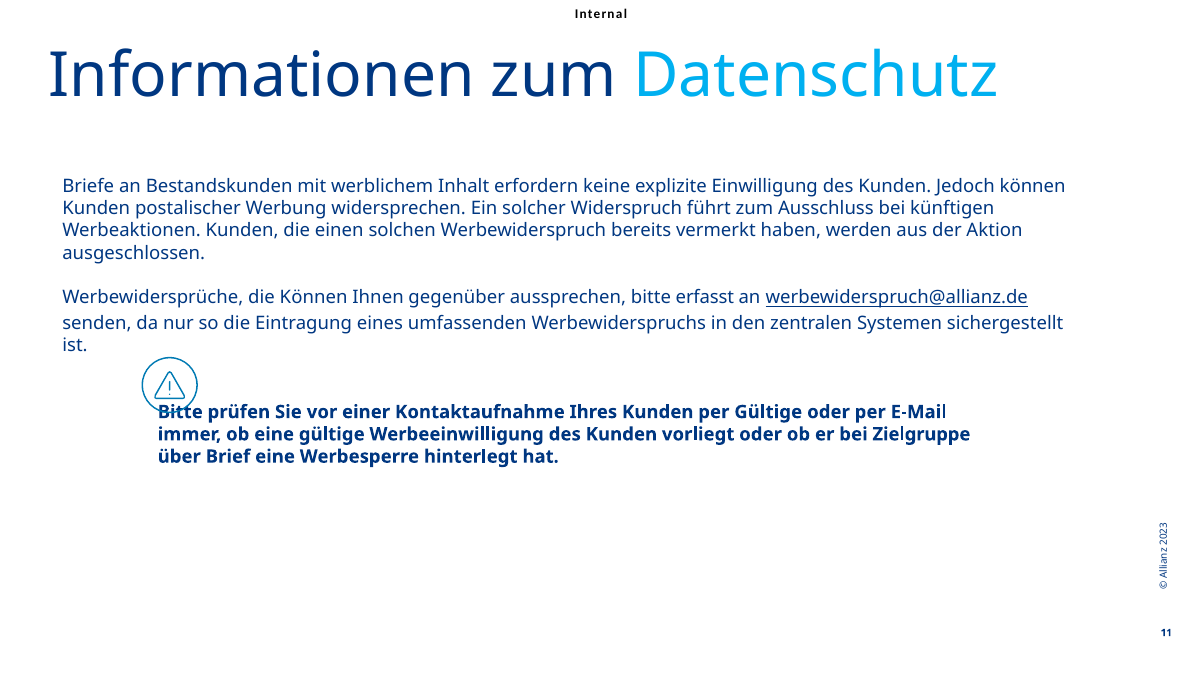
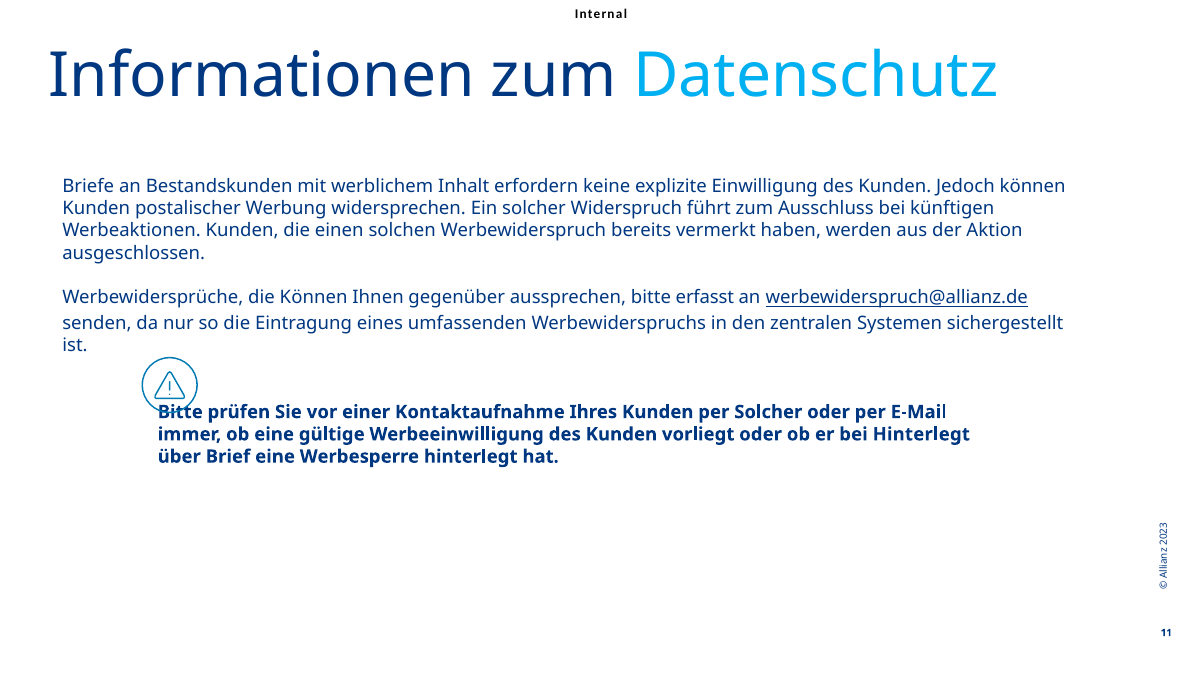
per Gültige: Gültige -> Solcher
bei Zielgruppe: Zielgruppe -> Hinterlegt
